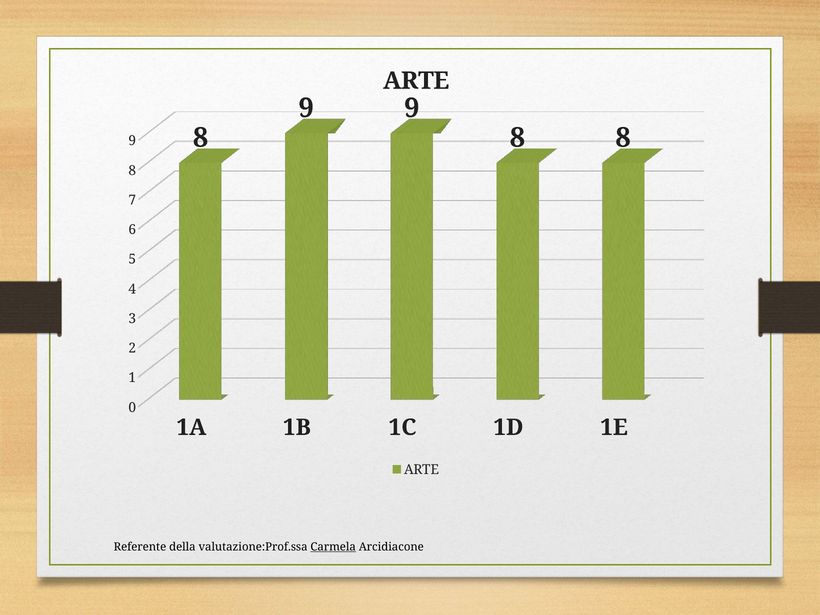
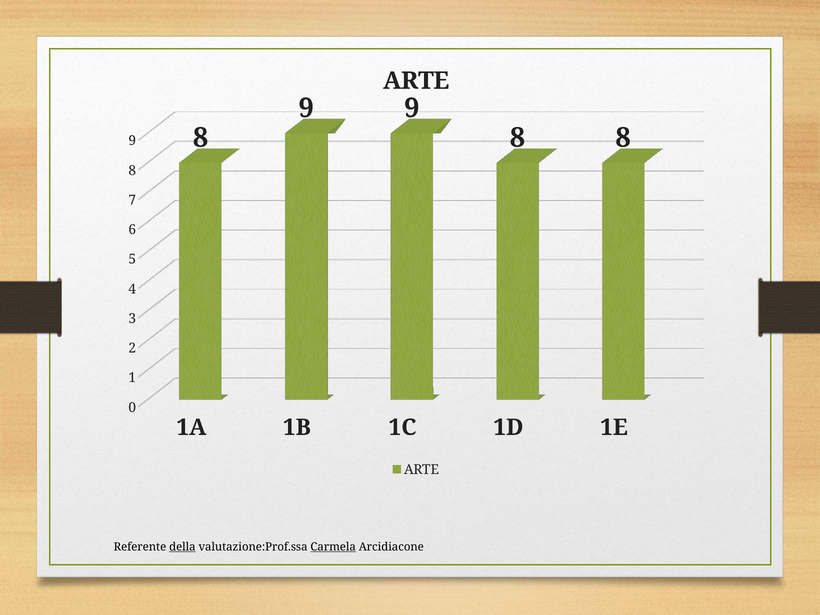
della underline: none -> present
